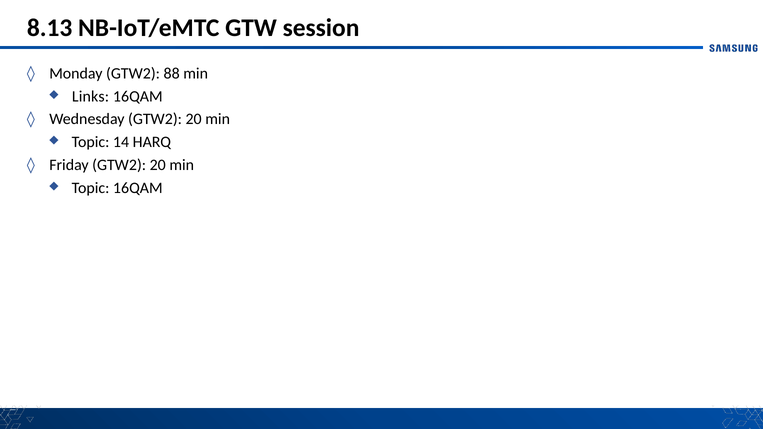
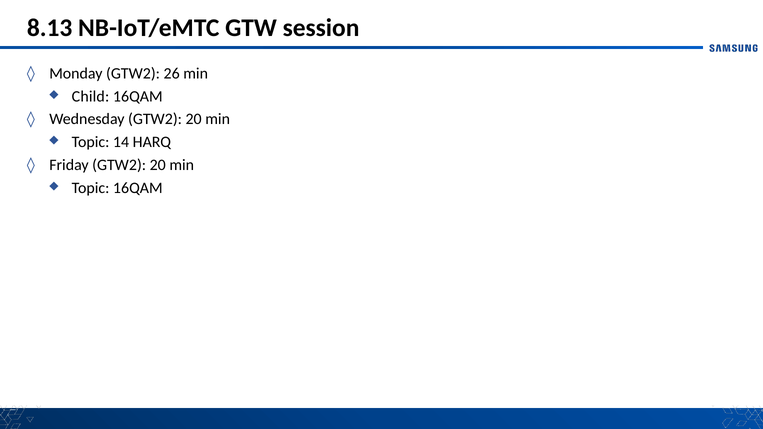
88: 88 -> 26
Links: Links -> Child
